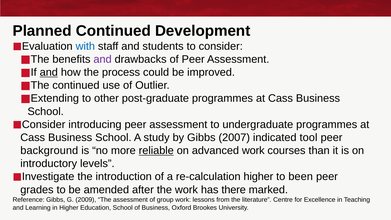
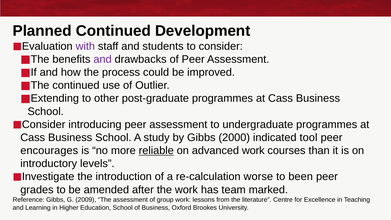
with colour: blue -> purple
and at (49, 72) underline: present -> none
2007: 2007 -> 2000
background: background -> encourages
re-calculation higher: higher -> worse
there: there -> team
